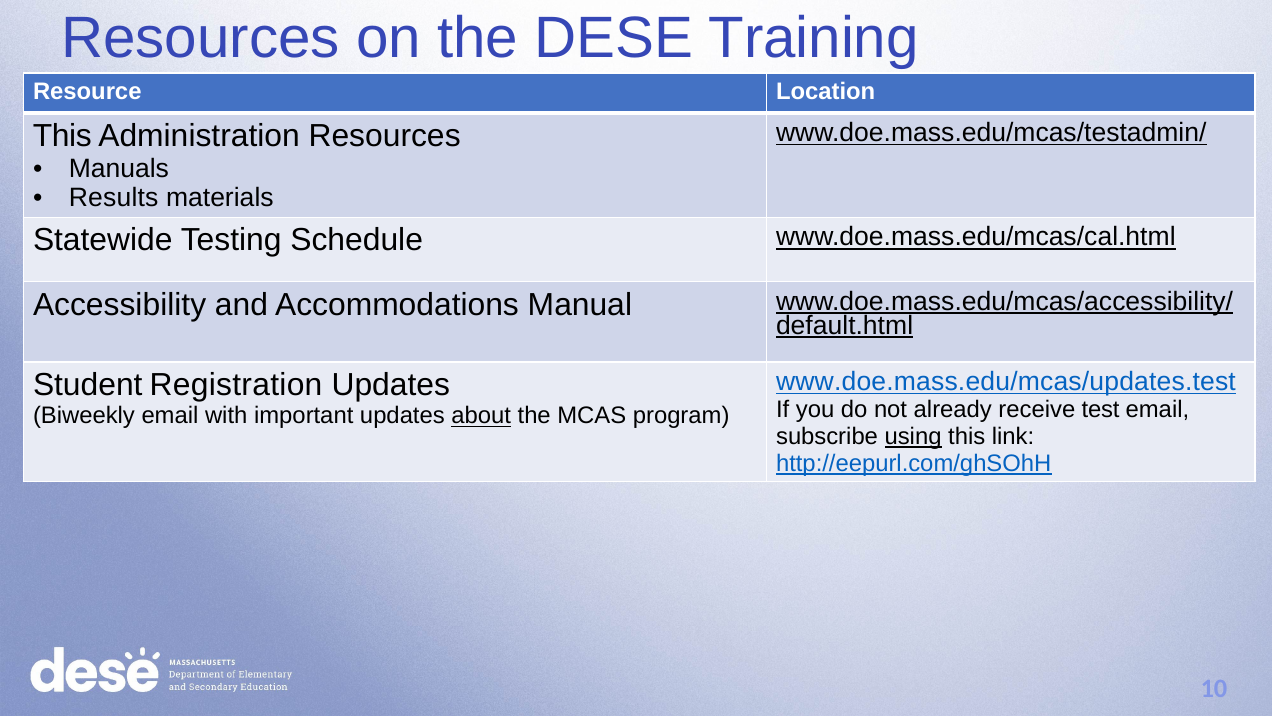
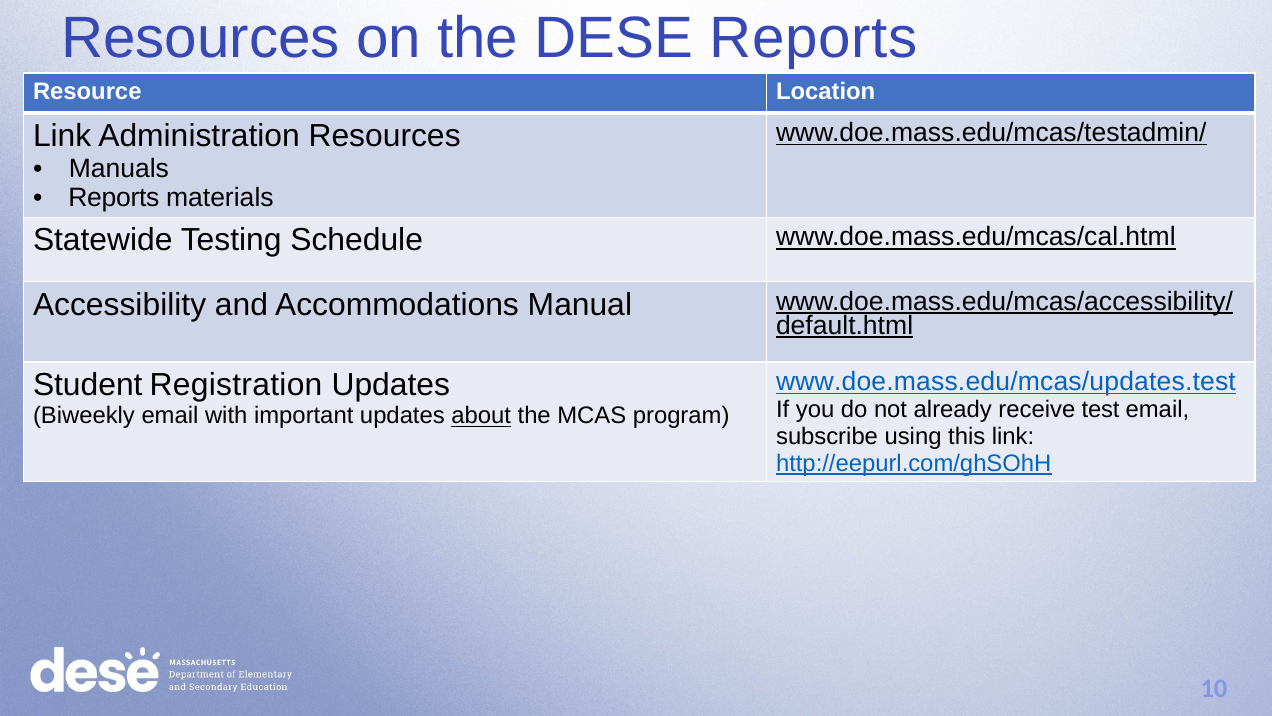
DESE Training: Training -> Reports
This at (62, 136): This -> Link
Results at (114, 198): Results -> Reports
using underline: present -> none
